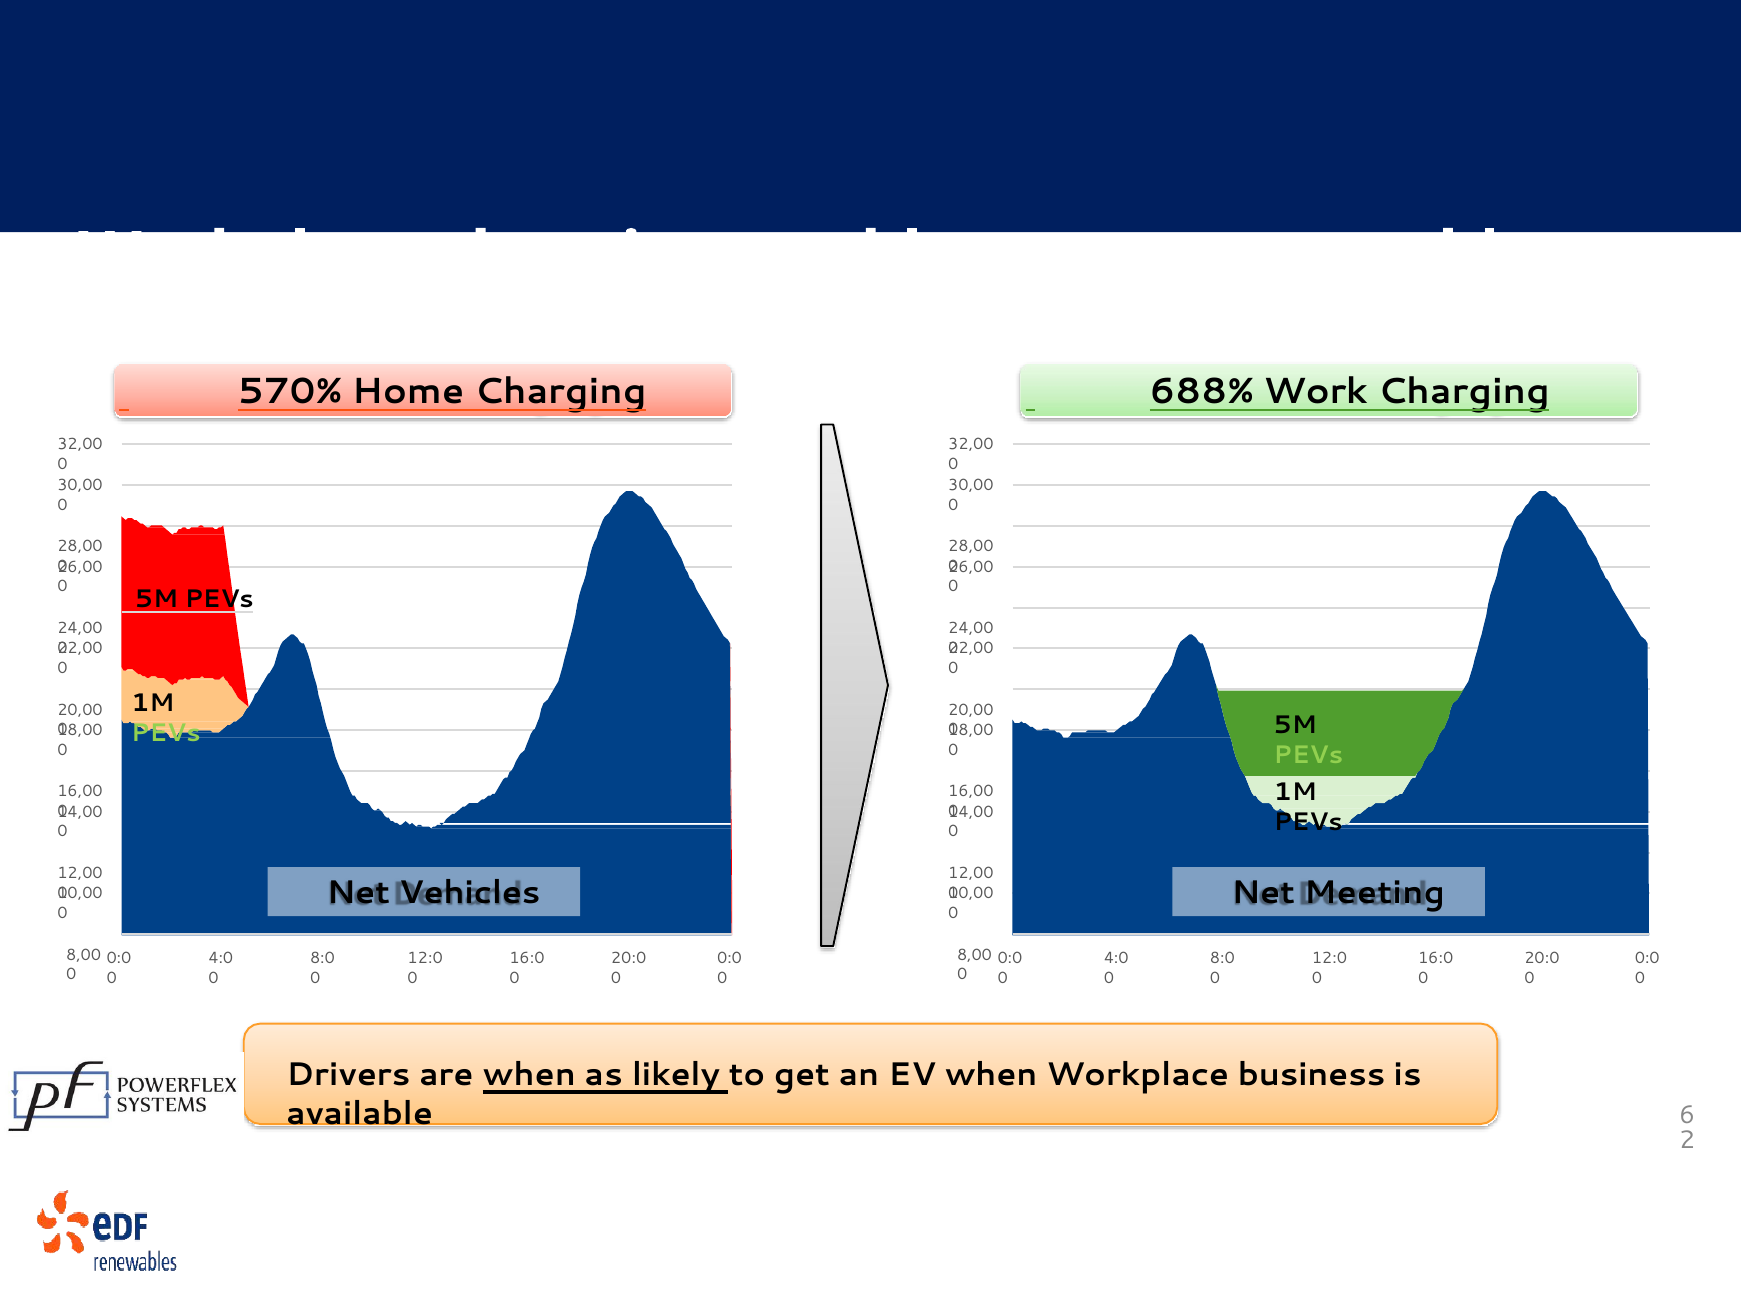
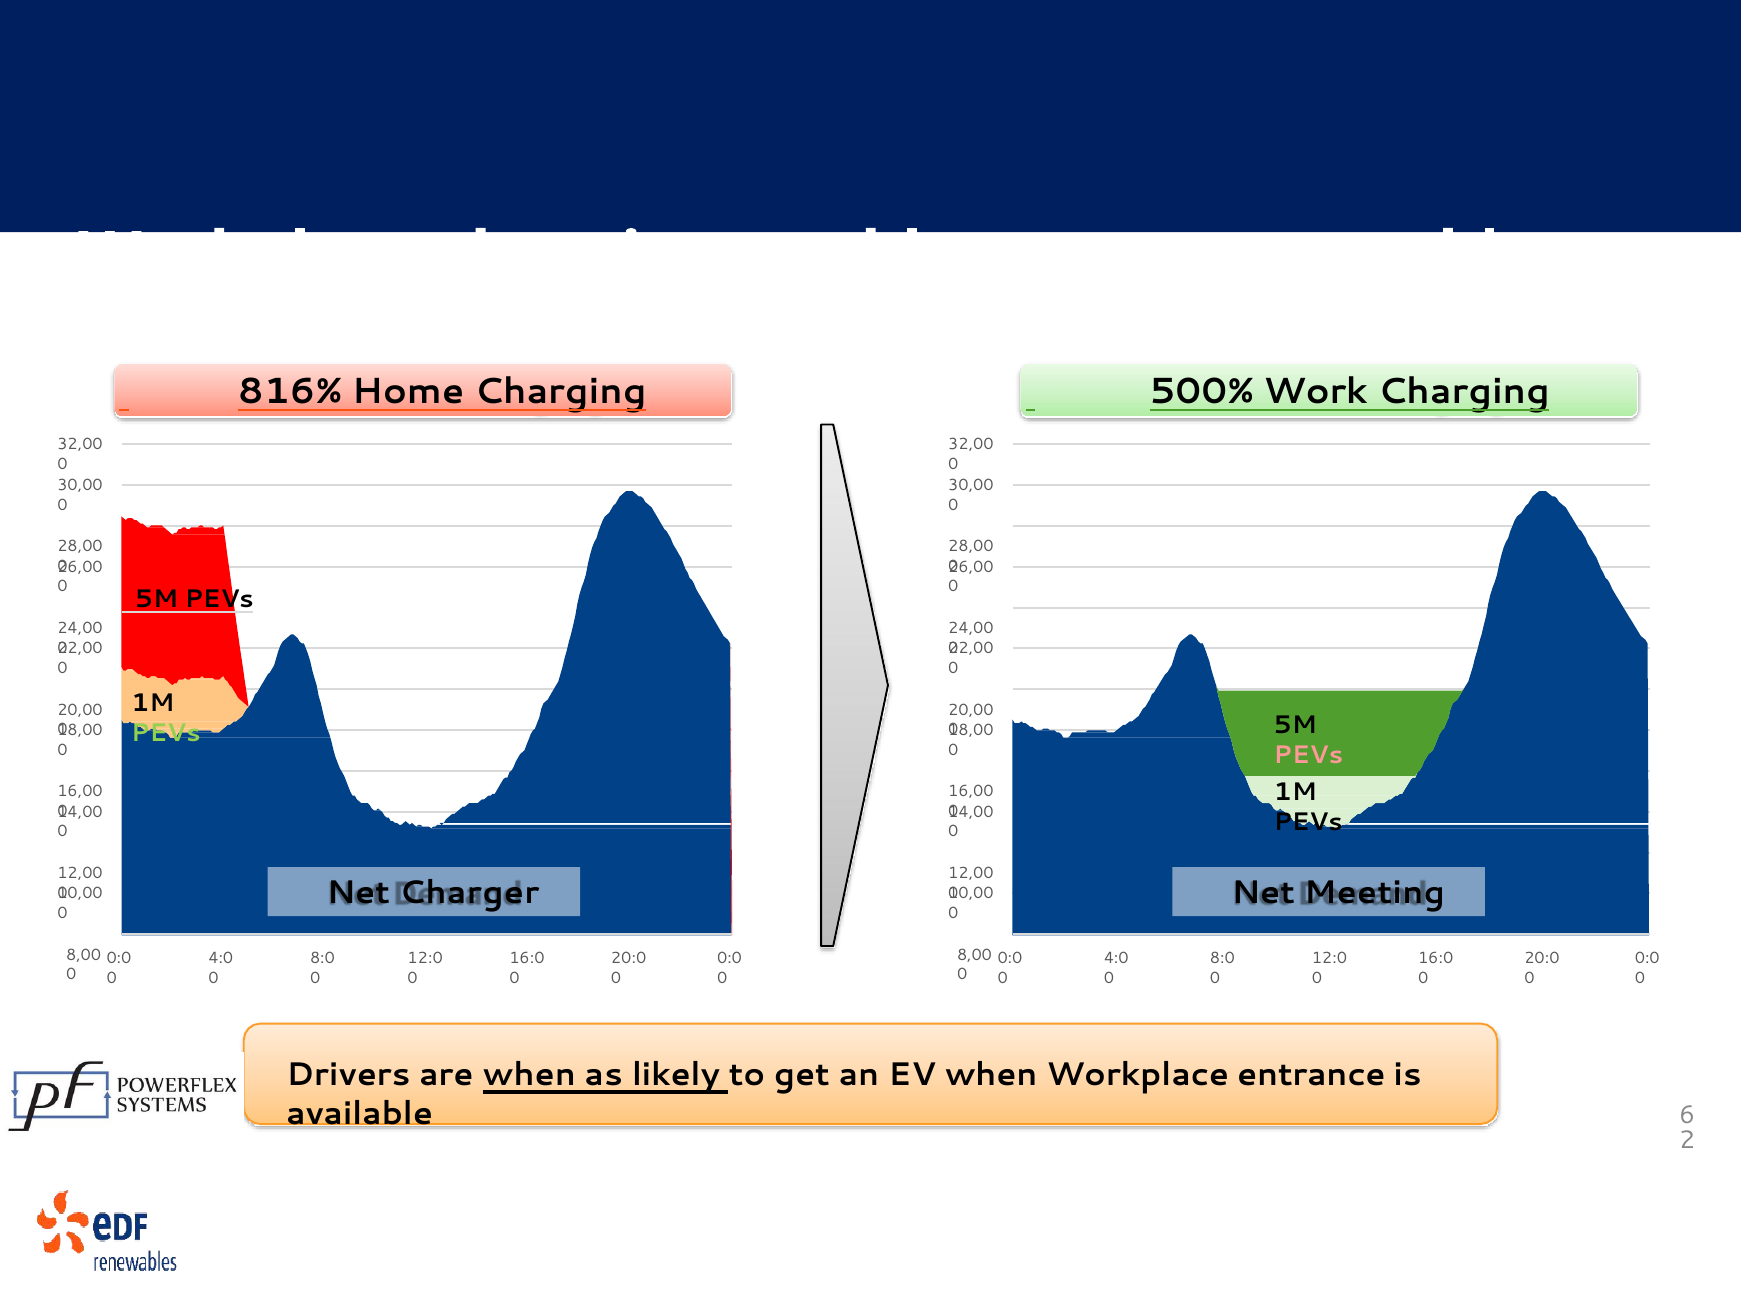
570%: 570% -> 816%
688%: 688% -> 500%
PEVs at (1308, 755) colour: light green -> pink
Vehicles: Vehicles -> Charger
business: business -> entrance
